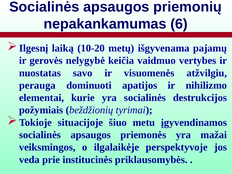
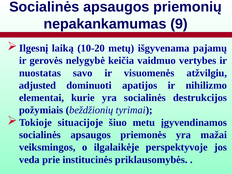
6: 6 -> 9
perauga: perauga -> adjusted
